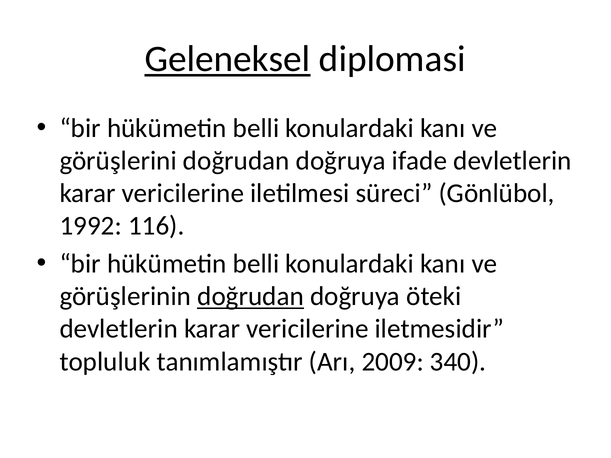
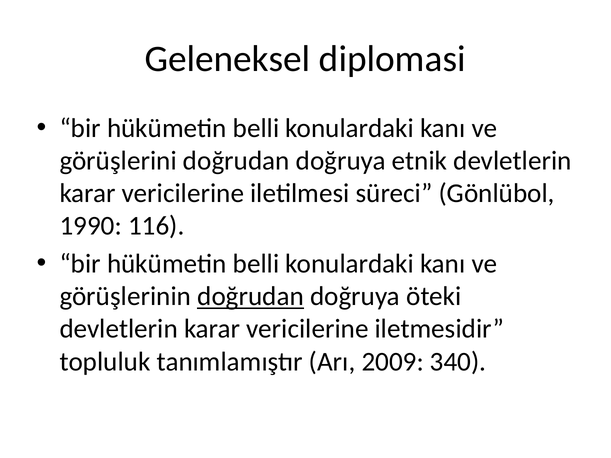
Geleneksel underline: present -> none
ifade: ifade -> etnik
1992: 1992 -> 1990
